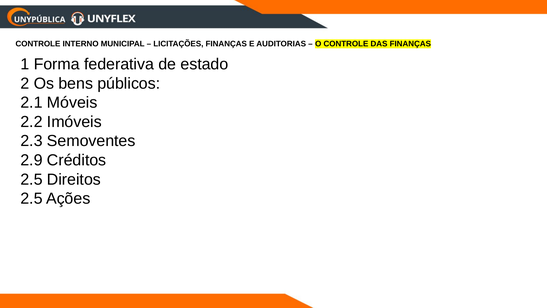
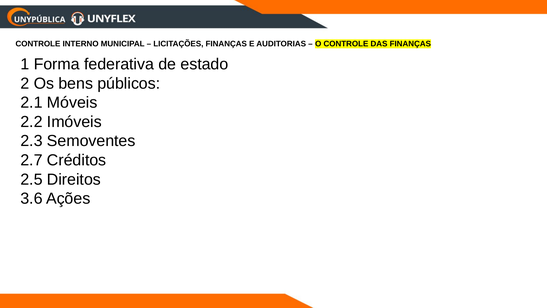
2.9: 2.9 -> 2.7
2.5 at (32, 198): 2.5 -> 3.6
